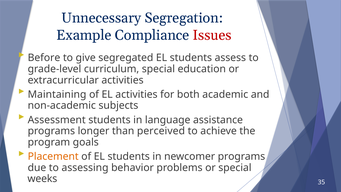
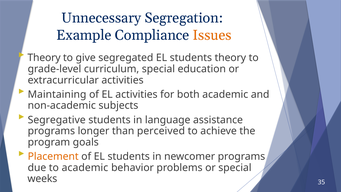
Issues colour: red -> orange
Before at (44, 58): Before -> Theory
students assess: assess -> theory
Assessment: Assessment -> Segregative
to assessing: assessing -> academic
